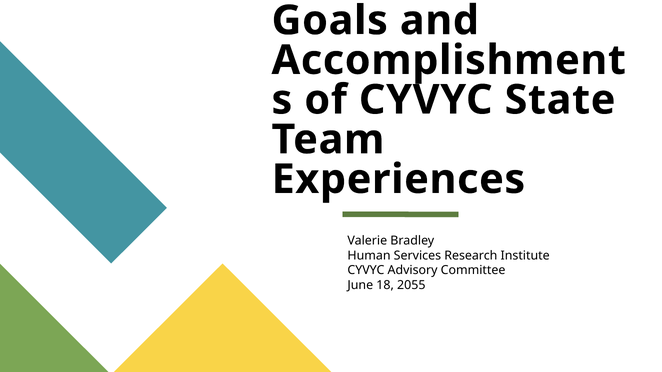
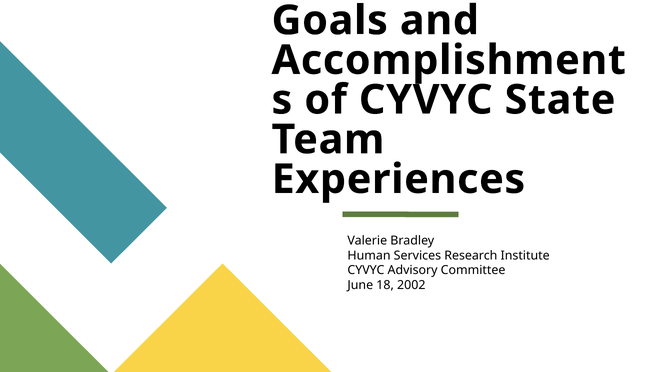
2055: 2055 -> 2002
